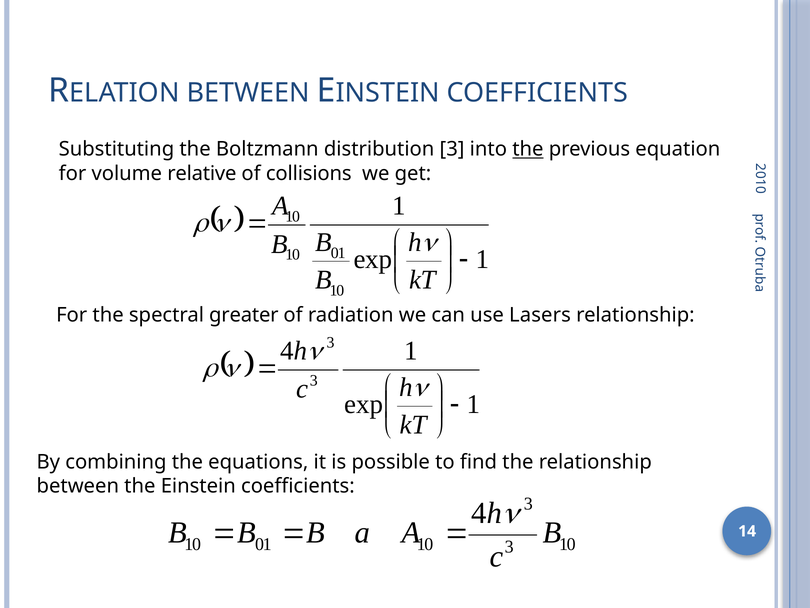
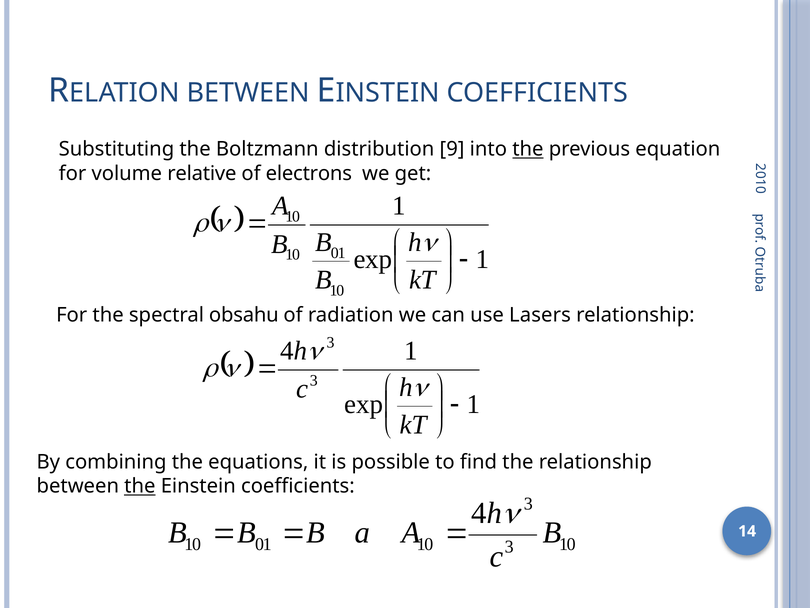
distribution 3: 3 -> 9
collisions: collisions -> electrons
greater: greater -> obsahu
the at (140, 486) underline: none -> present
